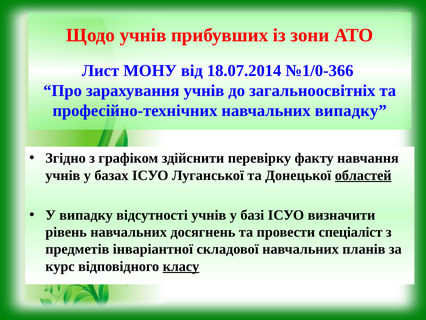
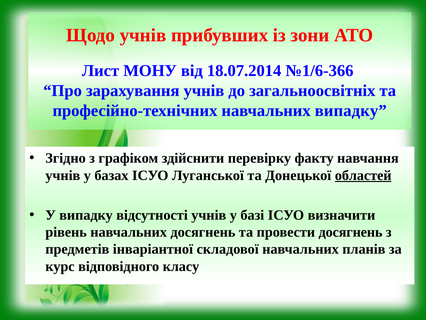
№1/0-366: №1/0-366 -> №1/6-366
провести спеціаліст: спеціаліст -> досягнень
класу underline: present -> none
